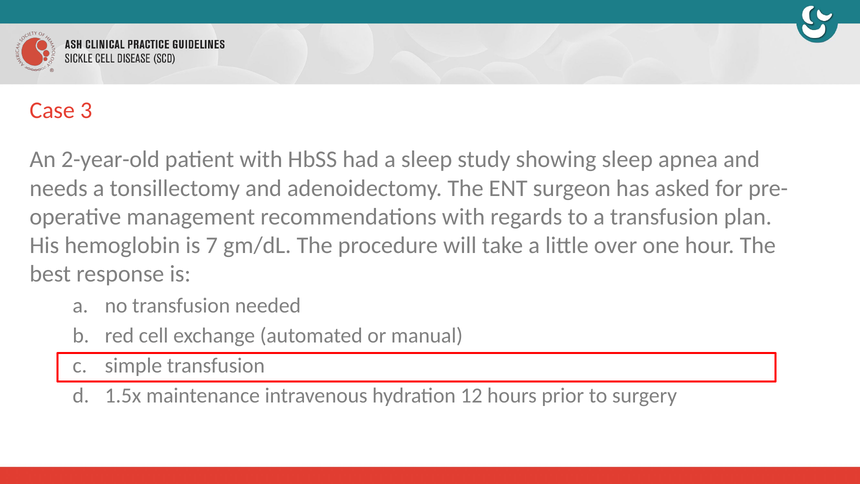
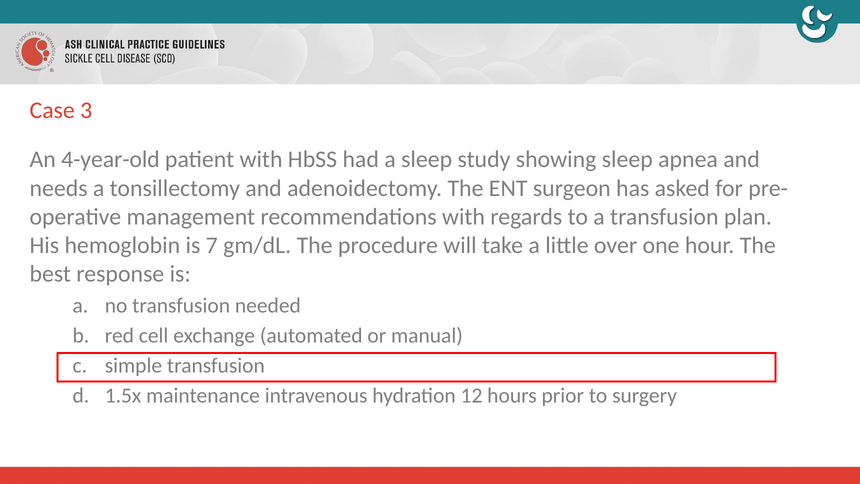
2-year-old: 2-year-old -> 4-year-old
